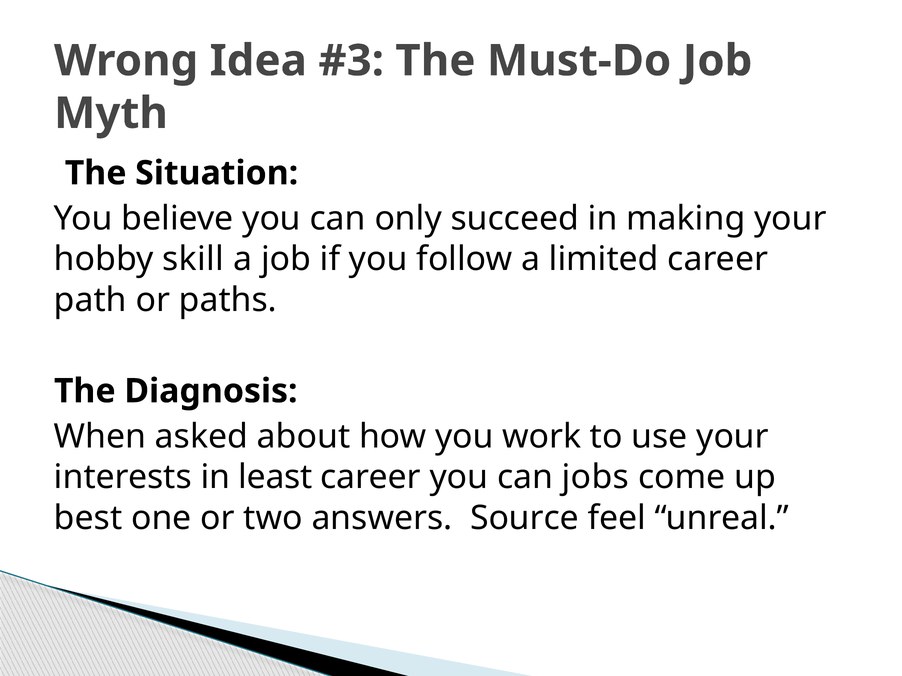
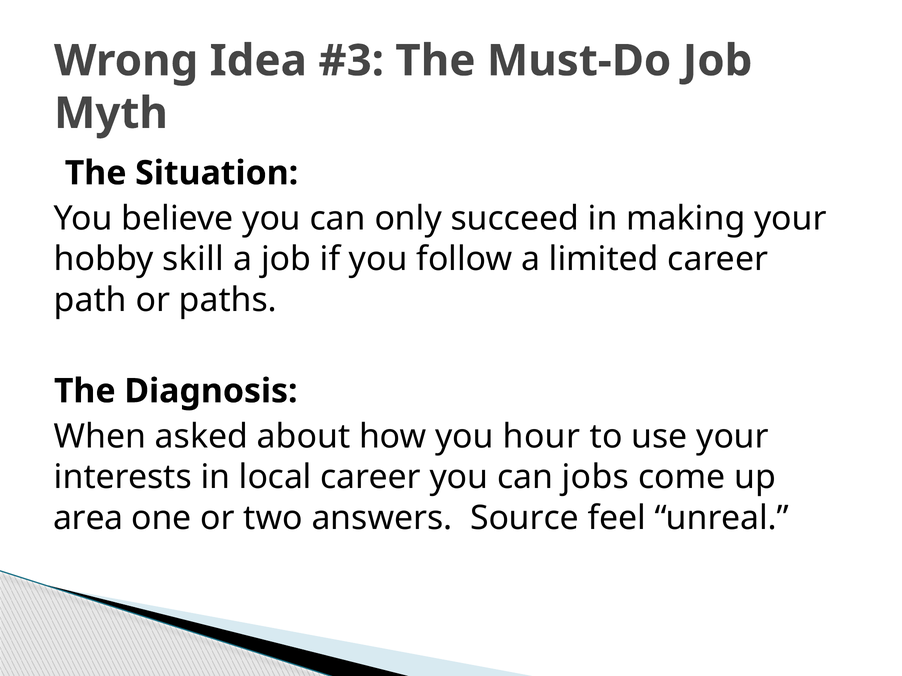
work: work -> hour
least: least -> local
best: best -> area
